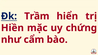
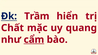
Hiền: Hiền -> Chất
chứng: chứng -> quang
cẩm underline: none -> present
